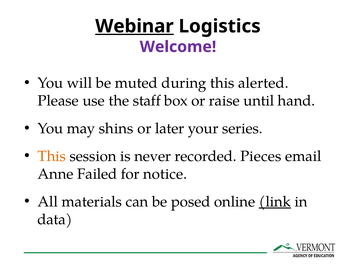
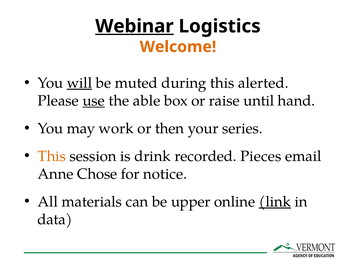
Welcome colour: purple -> orange
will underline: none -> present
use underline: none -> present
staff: staff -> able
shins: shins -> work
later: later -> then
never: never -> drink
Failed: Failed -> Chose
posed: posed -> upper
